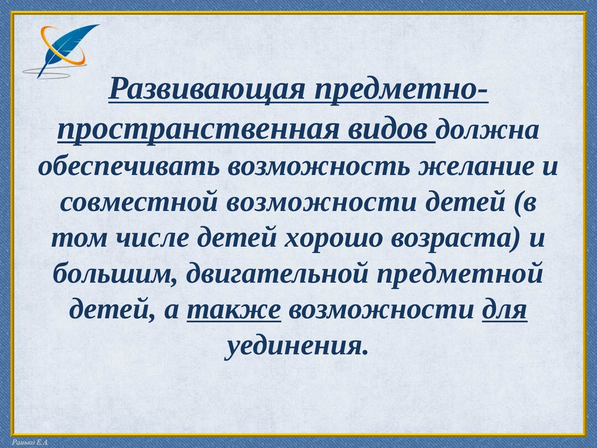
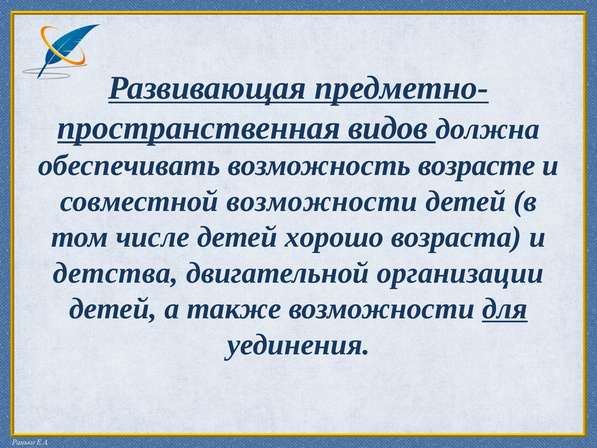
желание: желание -> возрасте
большим: большим -> детства
предметной: предметной -> организации
также underline: present -> none
